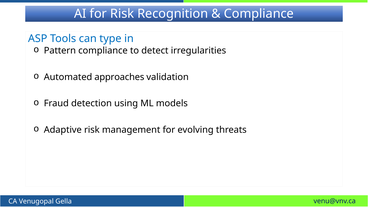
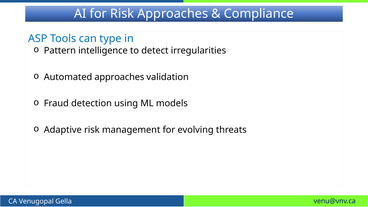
Risk Recognition: Recognition -> Approaches
Pattern compliance: compliance -> intelligence
